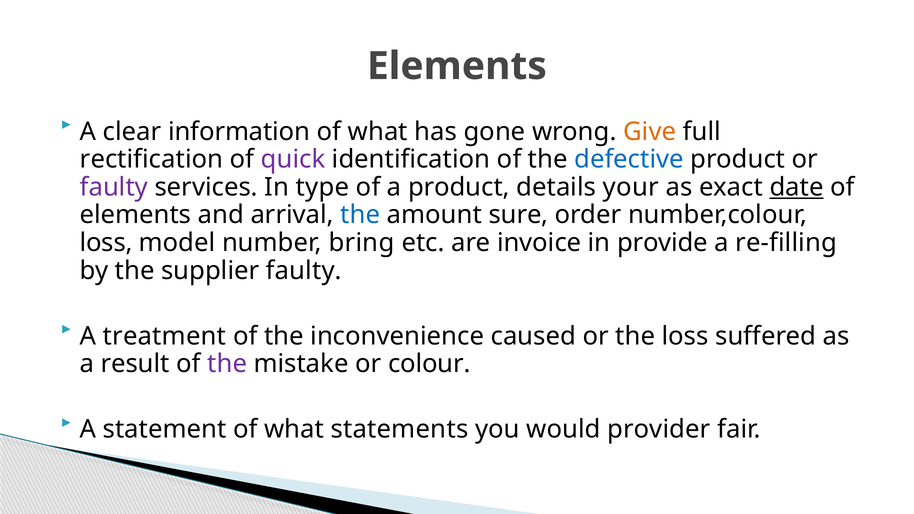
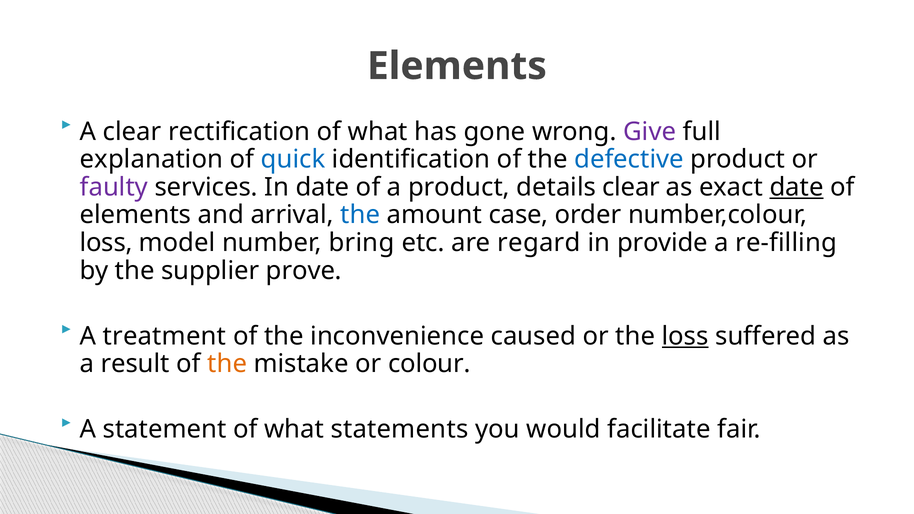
information: information -> rectification
Give colour: orange -> purple
rectification: rectification -> explanation
quick colour: purple -> blue
In type: type -> date
details your: your -> clear
sure: sure -> case
invoice: invoice -> regard
supplier faulty: faulty -> prove
loss at (685, 336) underline: none -> present
the at (227, 364) colour: purple -> orange
provider: provider -> facilitate
